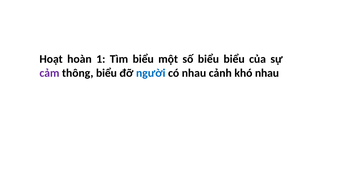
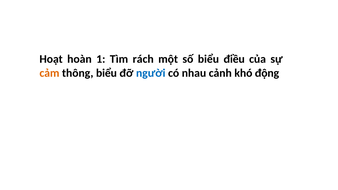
Tìm biểu: biểu -> rách
biểu biểu: biểu -> điều
cảm colour: purple -> orange
khó nhau: nhau -> động
